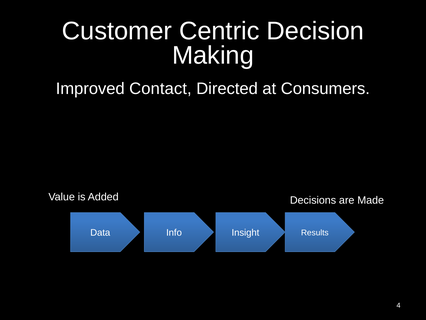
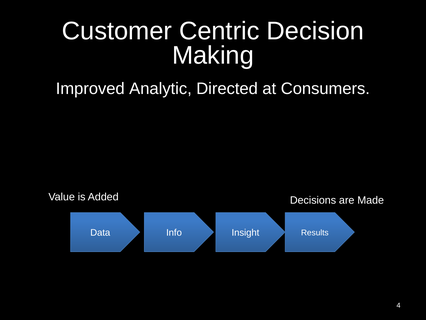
Contact: Contact -> Analytic
